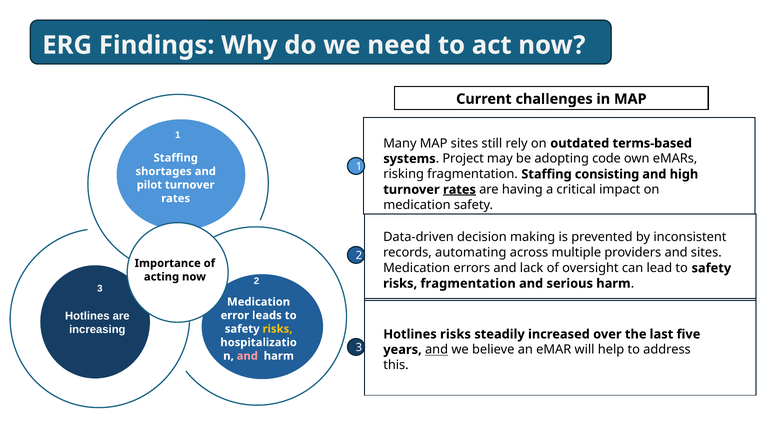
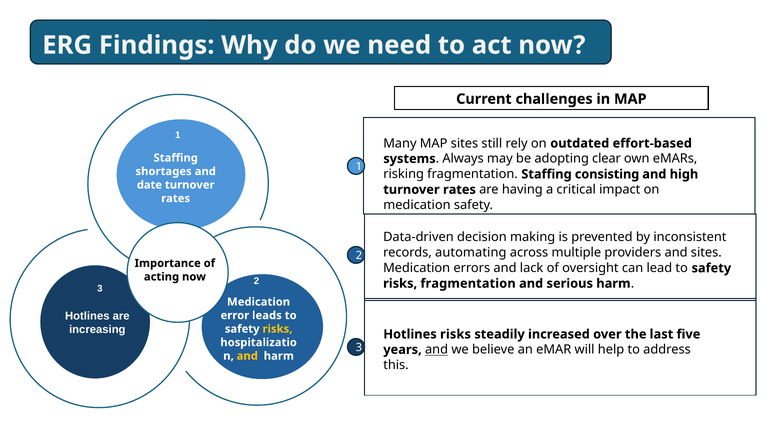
terms-based: terms-based -> effort-based
Project: Project -> Always
code: code -> clear
pilot: pilot -> date
rates at (459, 190) underline: present -> none
and at (247, 356) colour: pink -> yellow
